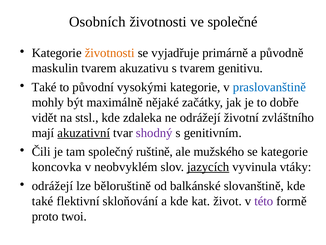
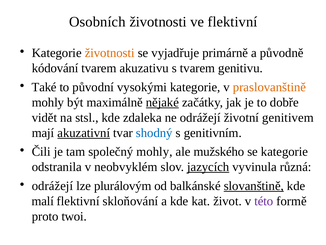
ve společné: společné -> flektivní
maskulin: maskulin -> kódování
praslovanštině colour: blue -> orange
nějaké underline: none -> present
zvláštního: zvláštního -> genitivem
shodný colour: purple -> blue
společný ruštině: ruštině -> mohly
koncovka: koncovka -> odstranila
vtáky: vtáky -> různá
běloruštině: běloruštině -> plurálovým
slovanštině underline: none -> present
také at (43, 201): také -> malí
